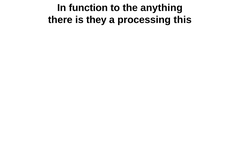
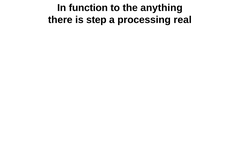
they: they -> step
this: this -> real
